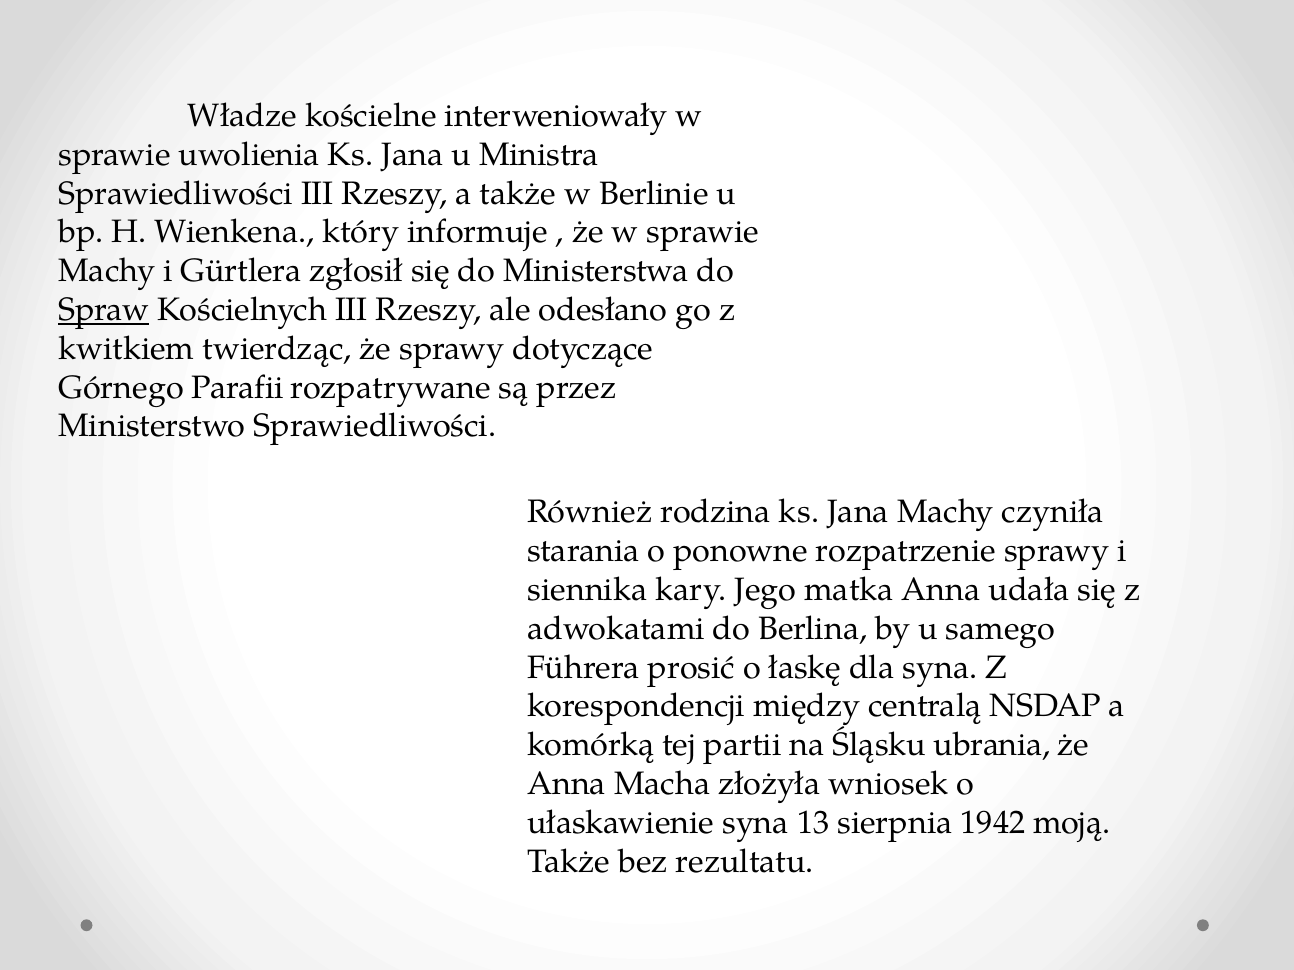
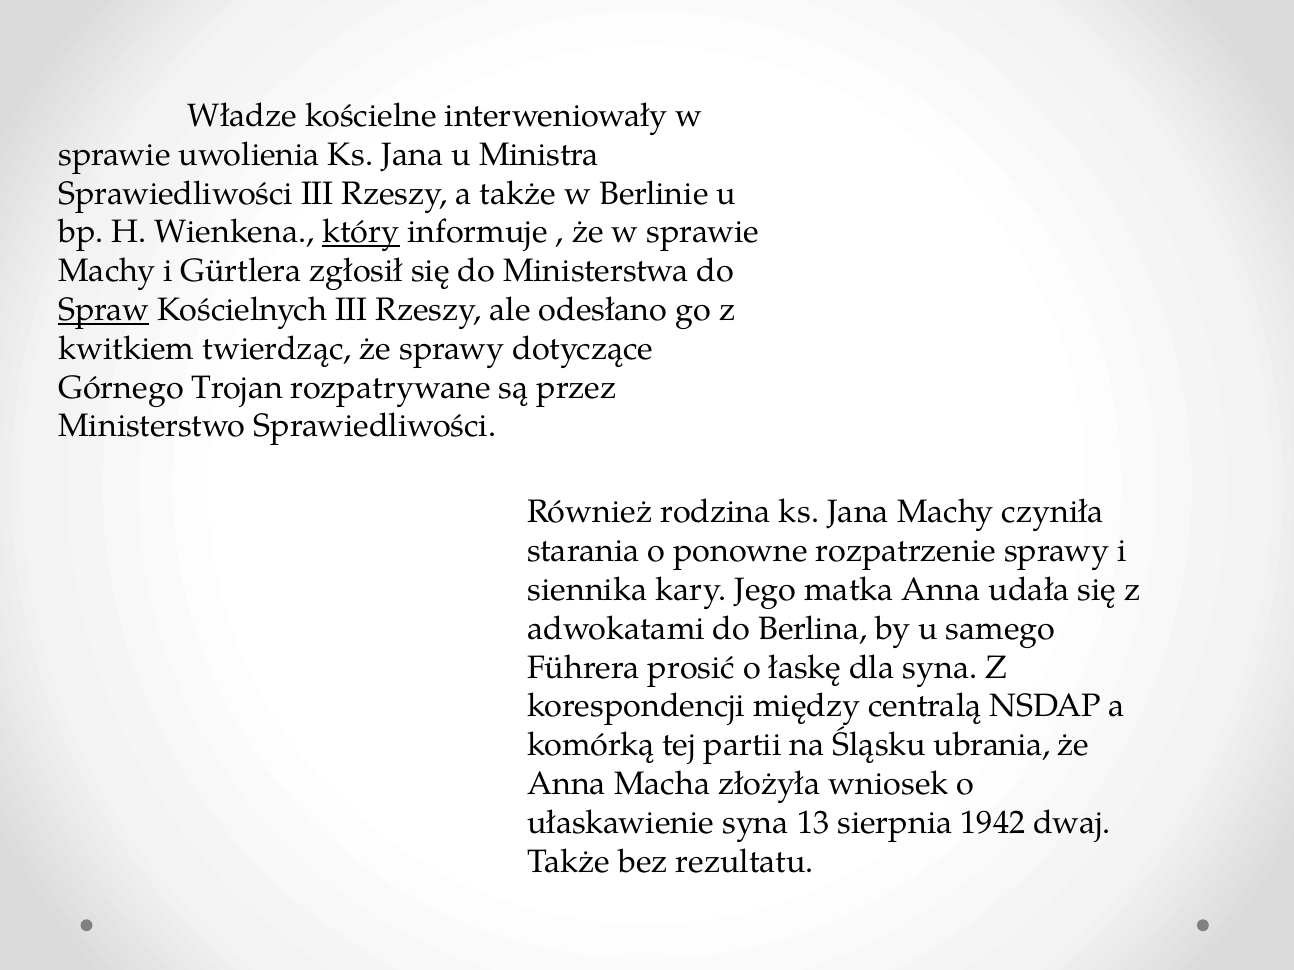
który underline: none -> present
Parafii: Parafii -> Trojan
moją: moją -> dwaj
